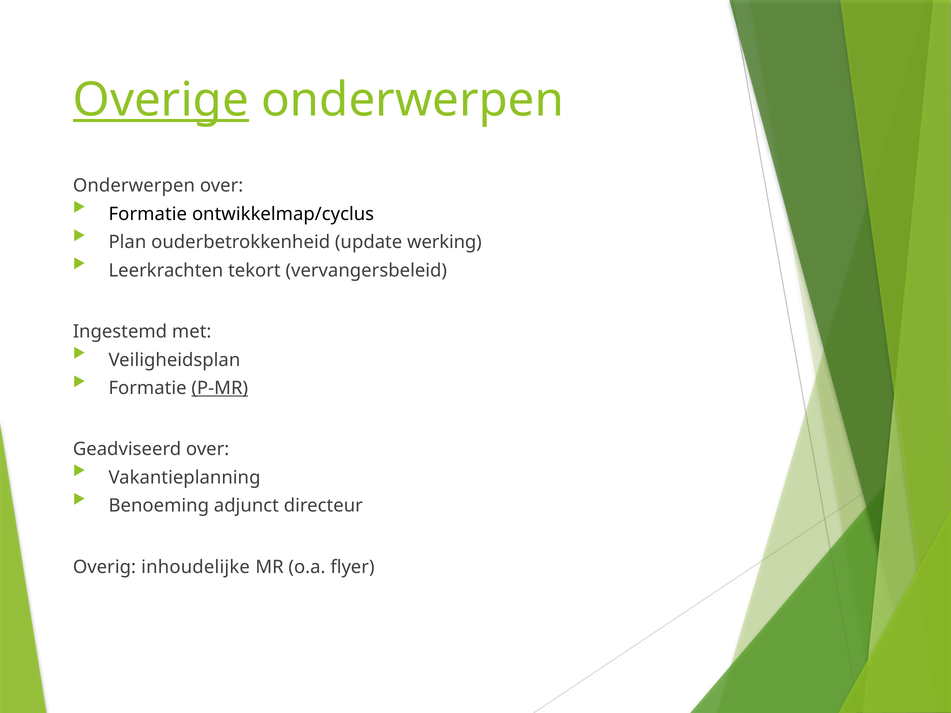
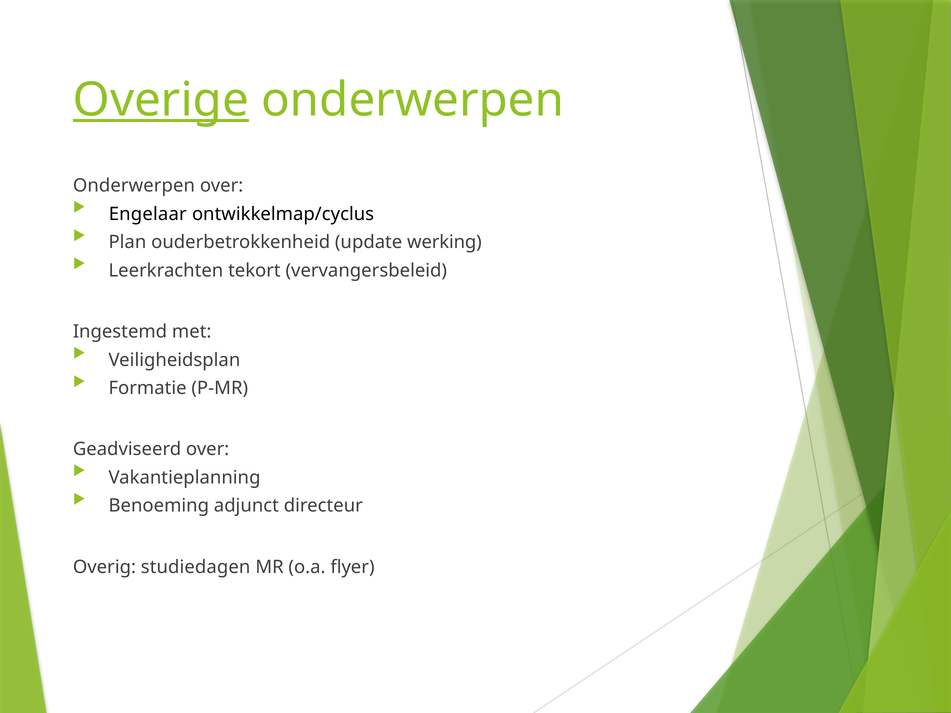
Formatie at (148, 214): Formatie -> Engelaar
P-MR underline: present -> none
inhoudelijke: inhoudelijke -> studiedagen
